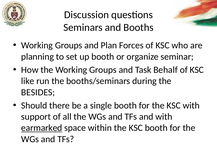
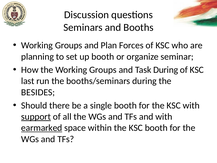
Task Behalf: Behalf -> During
like: like -> last
support underline: none -> present
